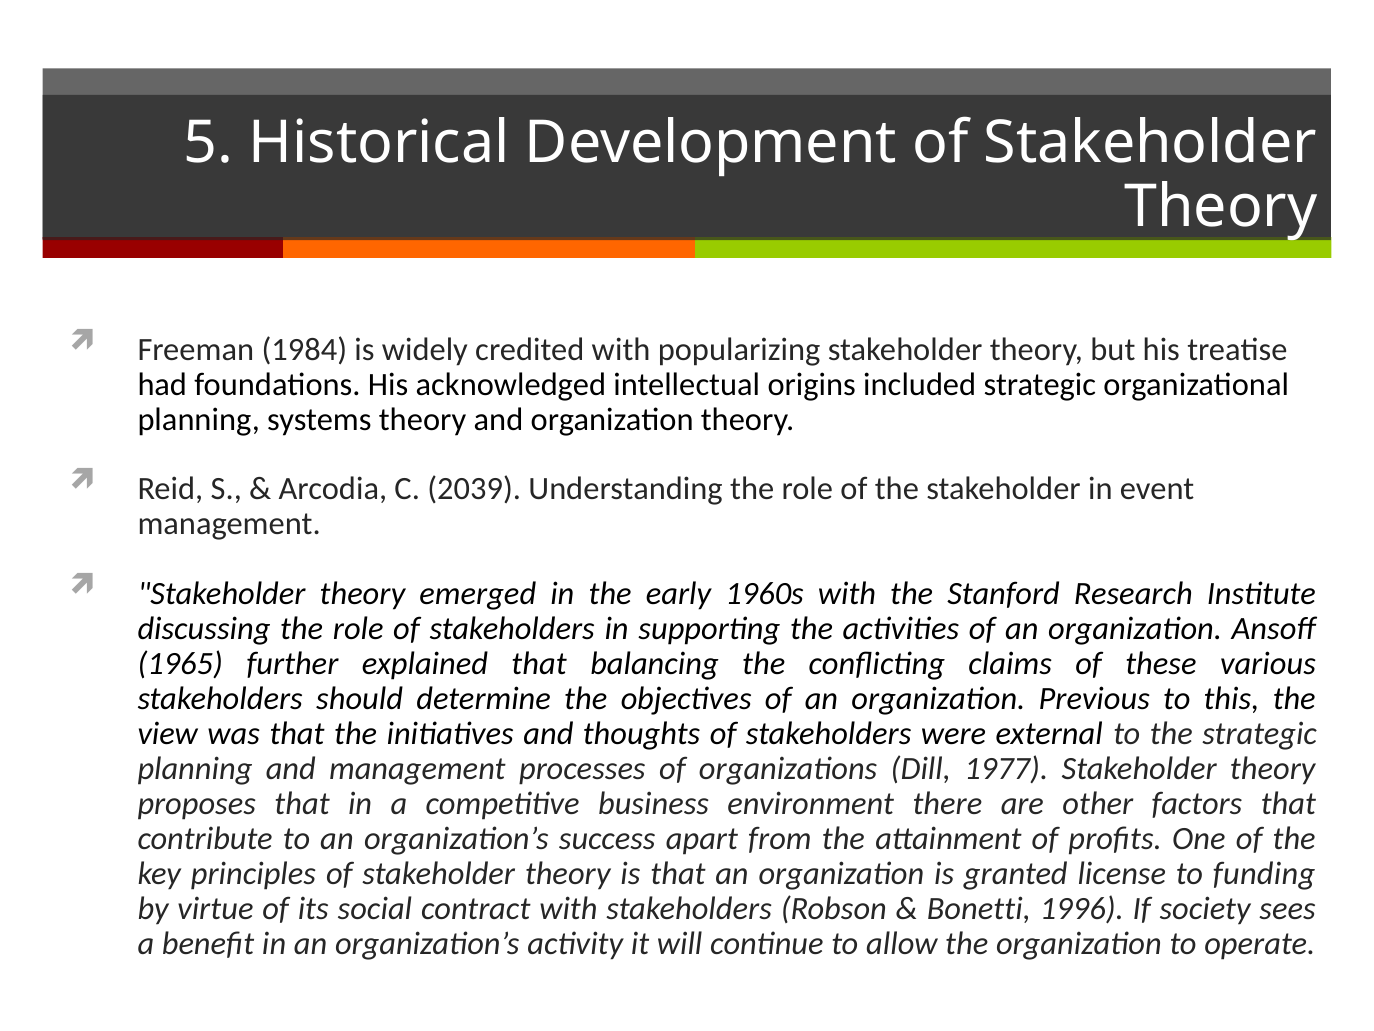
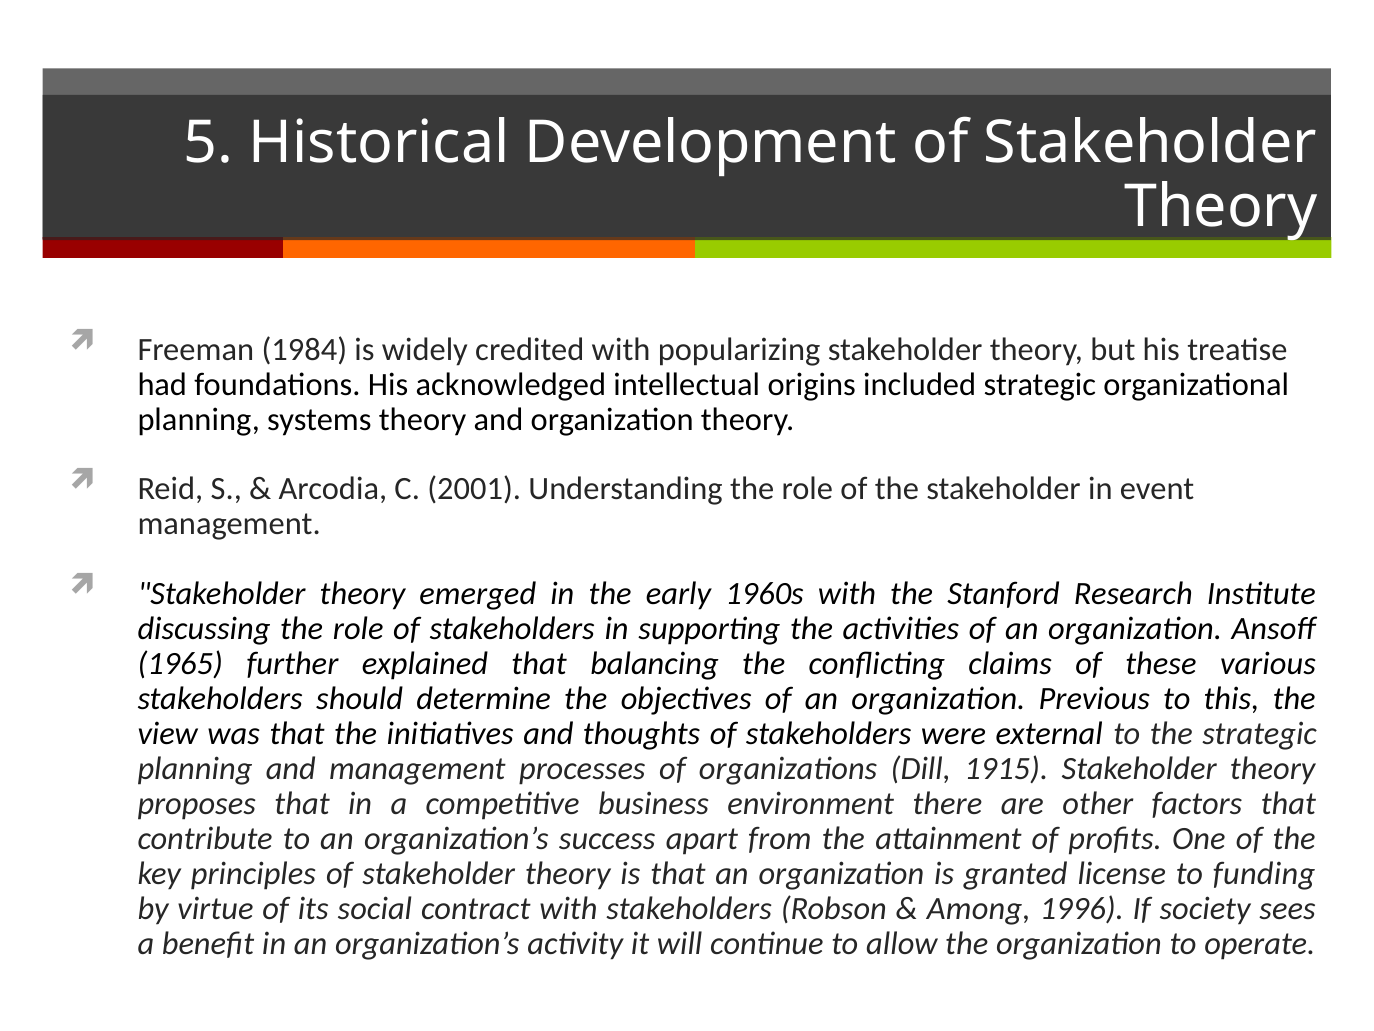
2039: 2039 -> 2001
1977: 1977 -> 1915
Bonetti: Bonetti -> Among
